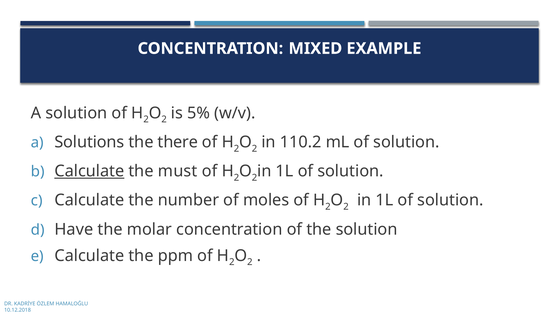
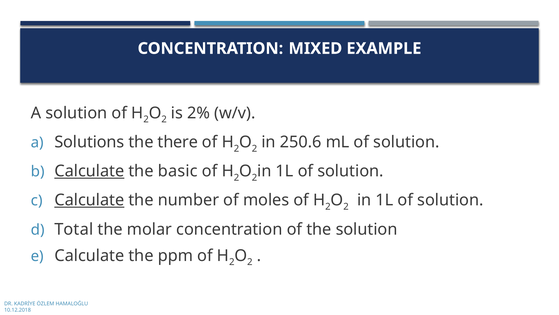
5%: 5% -> 2%
110.2: 110.2 -> 250.6
must: must -> basic
Calculate at (89, 200) underline: none -> present
Have: Have -> Total
